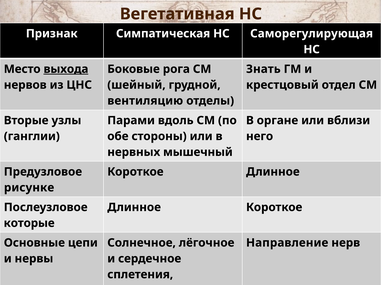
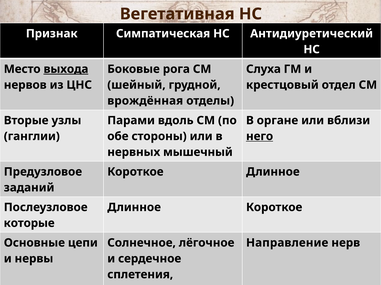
Саморегулирующая: Саморегулирующая -> Антидиуретический
Знать: Знать -> Слуха
вентиляцию: вентиляцию -> врождённая
него underline: none -> present
рисунке: рисунке -> заданий
